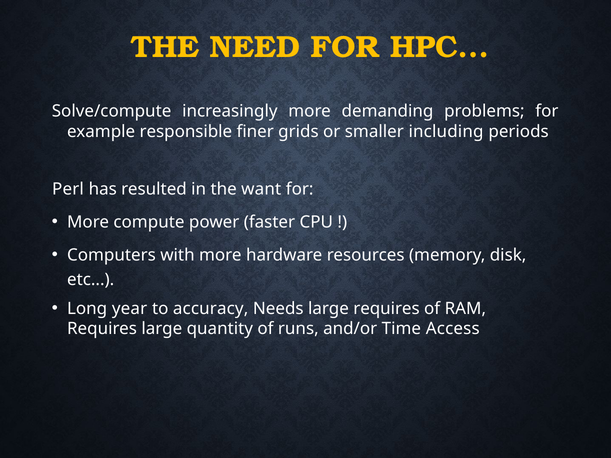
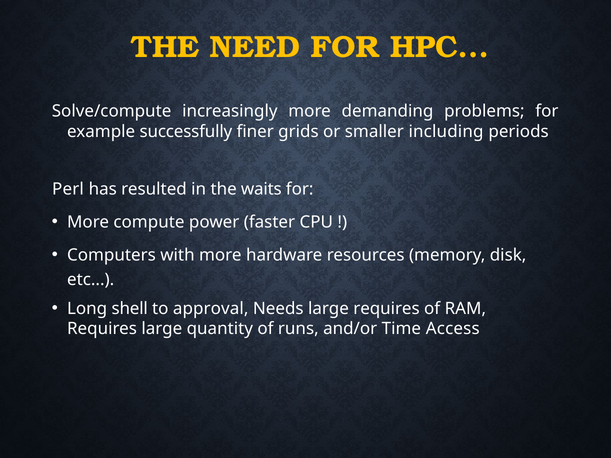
responsible: responsible -> successfully
want: want -> waits
year: year -> shell
accuracy: accuracy -> approval
